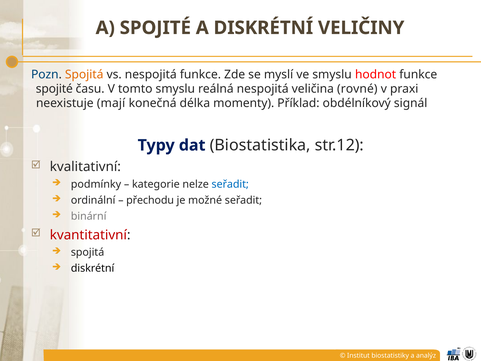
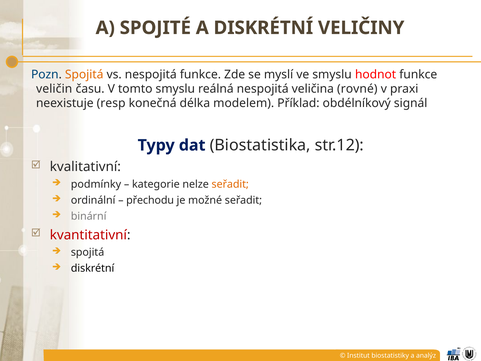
spojité at (54, 89): spojité -> veličin
mají: mají -> resp
momenty: momenty -> modelem
seřadit at (230, 184) colour: blue -> orange
